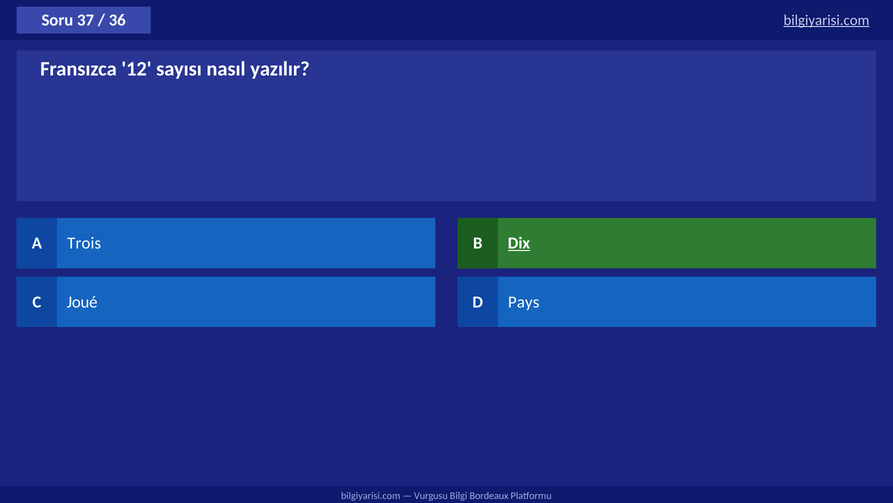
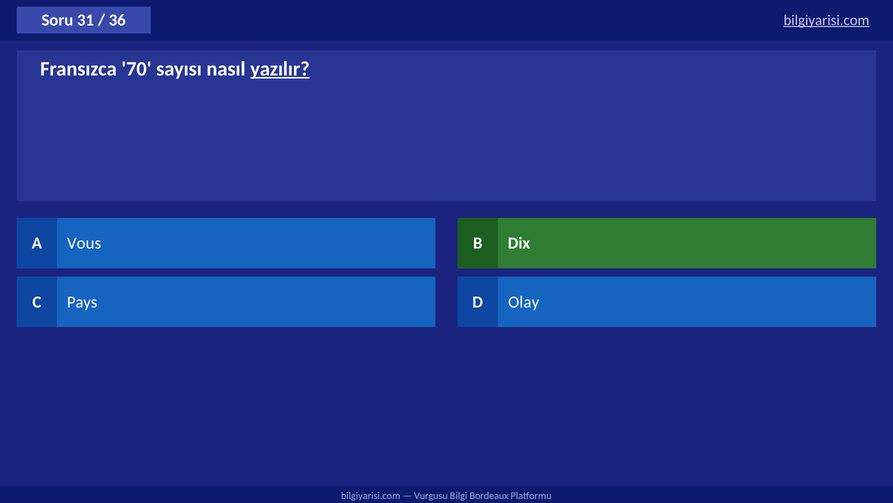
37: 37 -> 31
12: 12 -> 70
yazılır underline: none -> present
Trois: Trois -> Vous
Dix underline: present -> none
Joué: Joué -> Pays
Pays: Pays -> Olay
